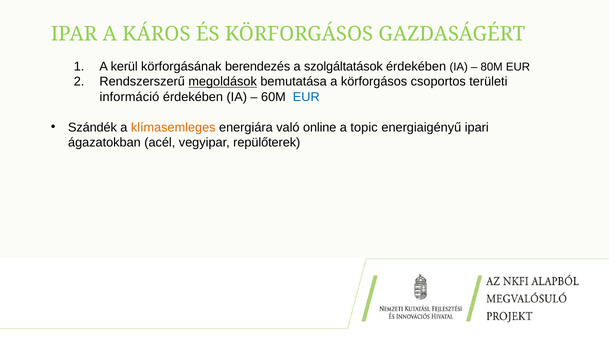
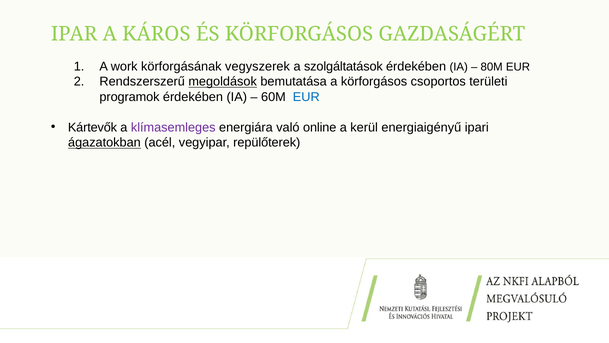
kerül: kerül -> work
berendezés: berendezés -> vegyszerek
információ: információ -> programok
Szándék: Szándék -> Kártevők
klímasemleges colour: orange -> purple
topic: topic -> kerül
ágazatokban underline: none -> present
